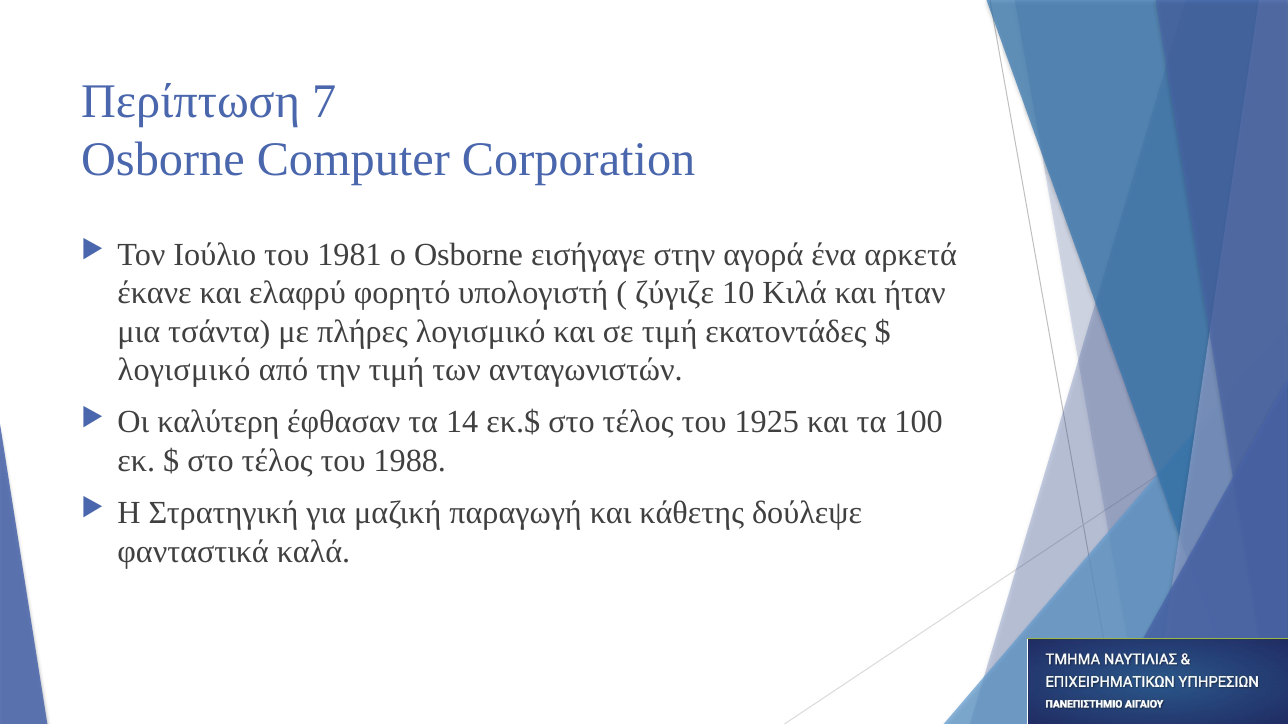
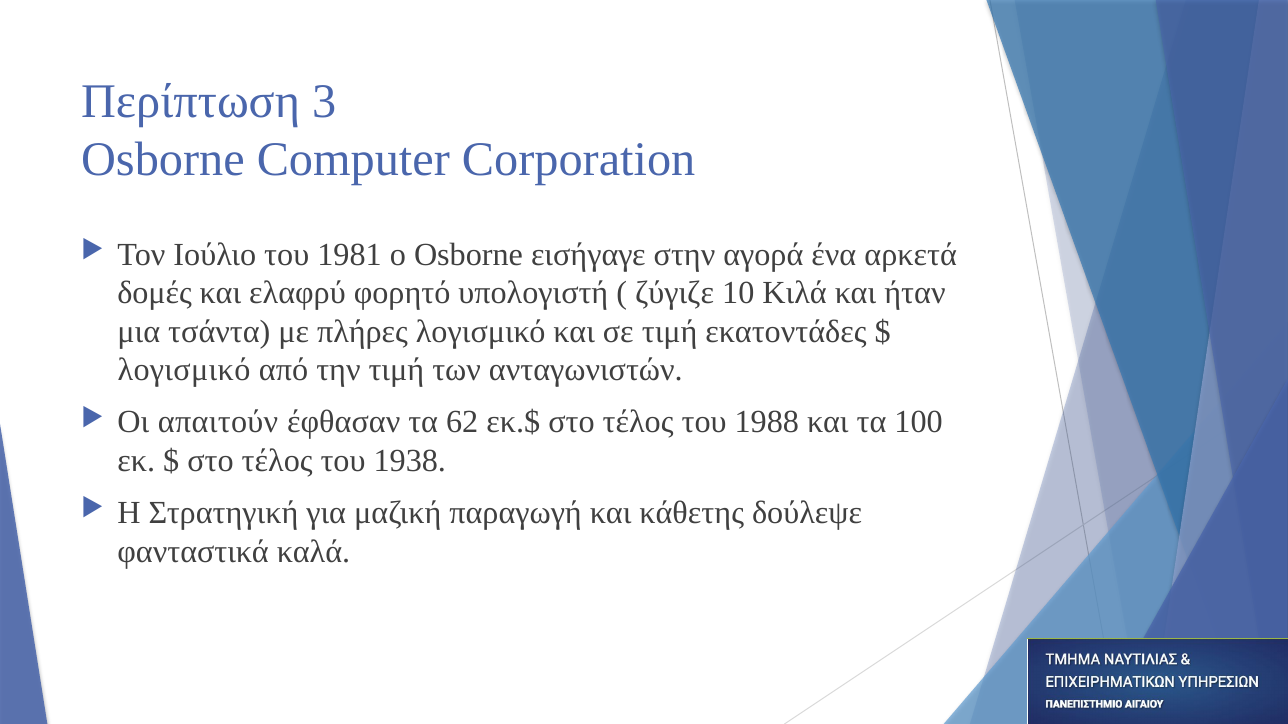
7: 7 -> 3
έκανε: έκανε -> δομές
καλύτερη: καλύτερη -> απαιτούν
14: 14 -> 62
1925: 1925 -> 1988
1988: 1988 -> 1938
